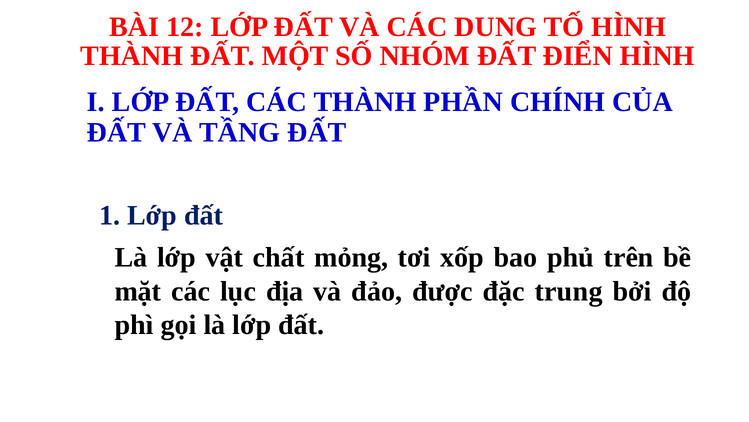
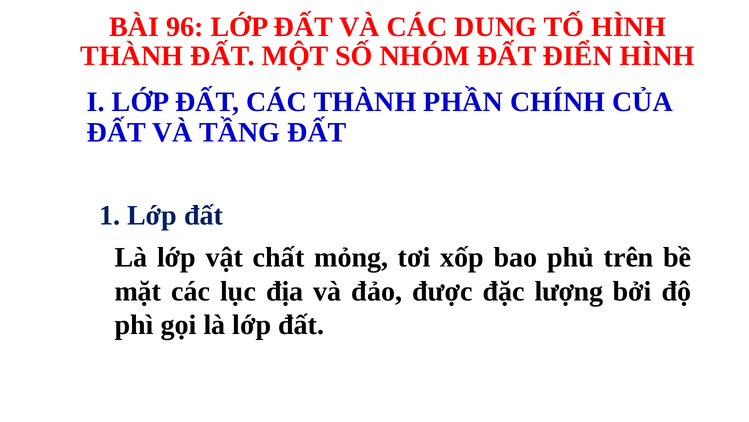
12: 12 -> 96
trung: trung -> lượng
